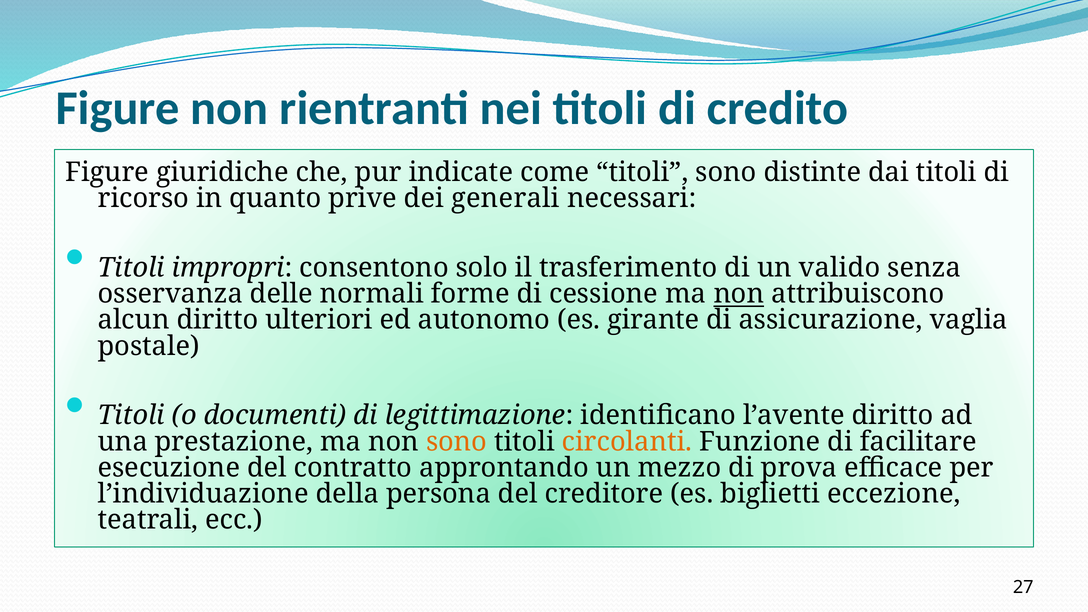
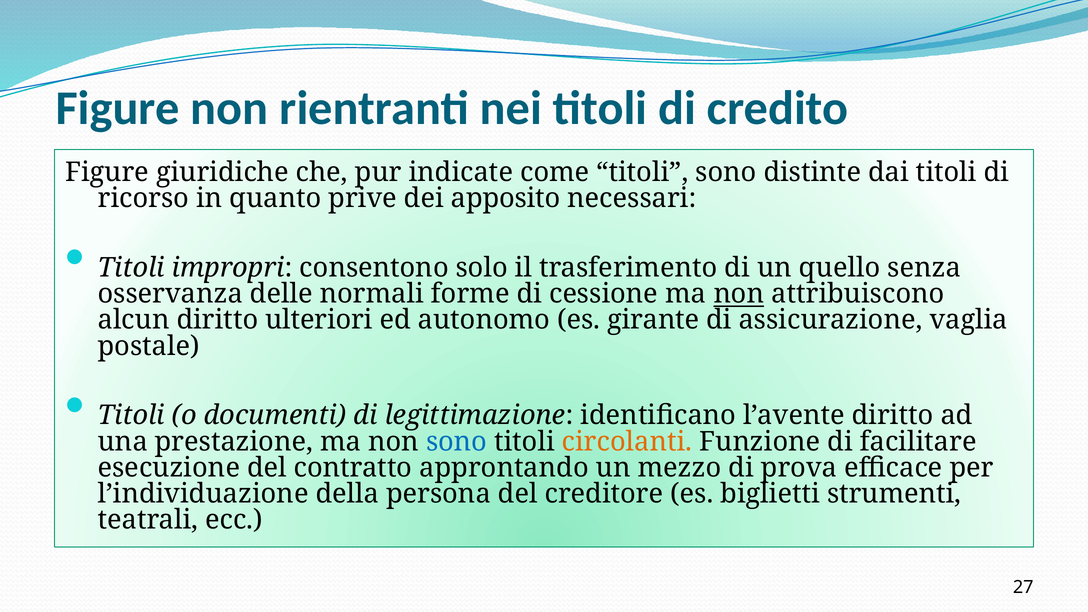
generali: generali -> apposito
valido: valido -> quello
sono at (457, 442) colour: orange -> blue
eccezione: eccezione -> strumenti
